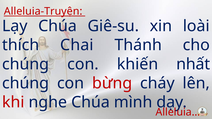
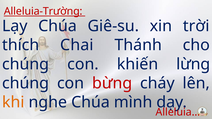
Alleluia-Truyện: Alleluia-Truyện -> Alleluia-Trường
loài: loài -> trời
nhất: nhất -> lừng
khi colour: red -> orange
